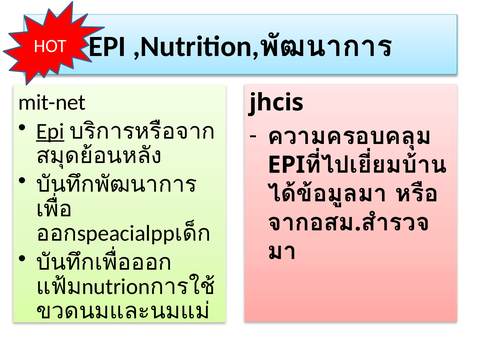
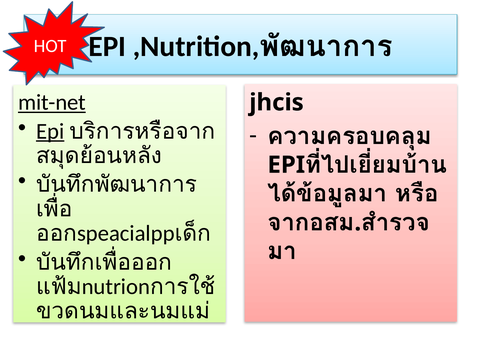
mit-net underline: none -> present
